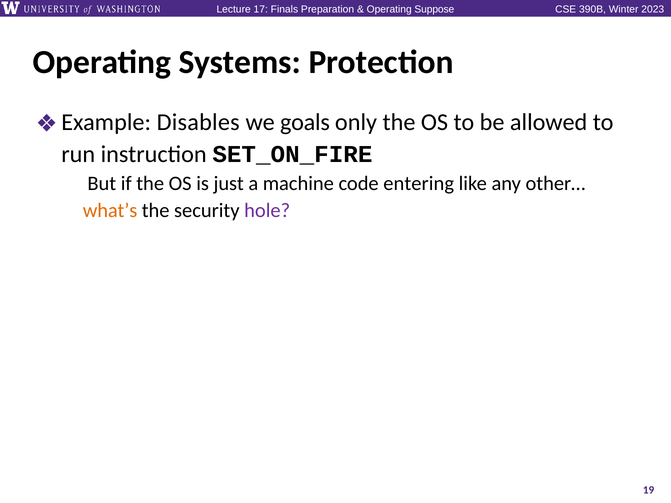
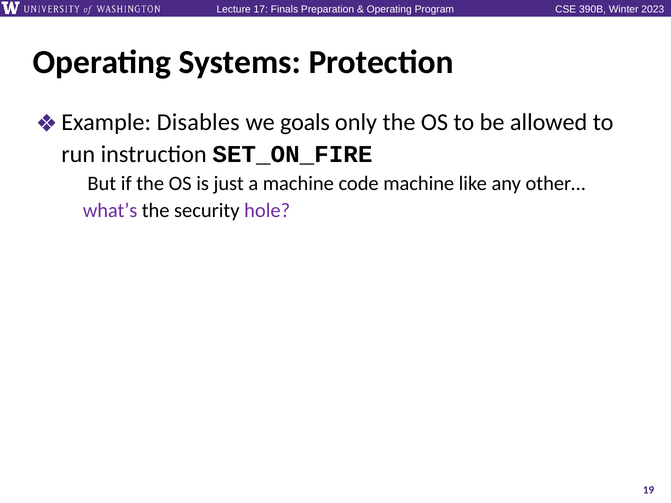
Suppose: Suppose -> Program
code entering: entering -> machine
what’s colour: orange -> purple
